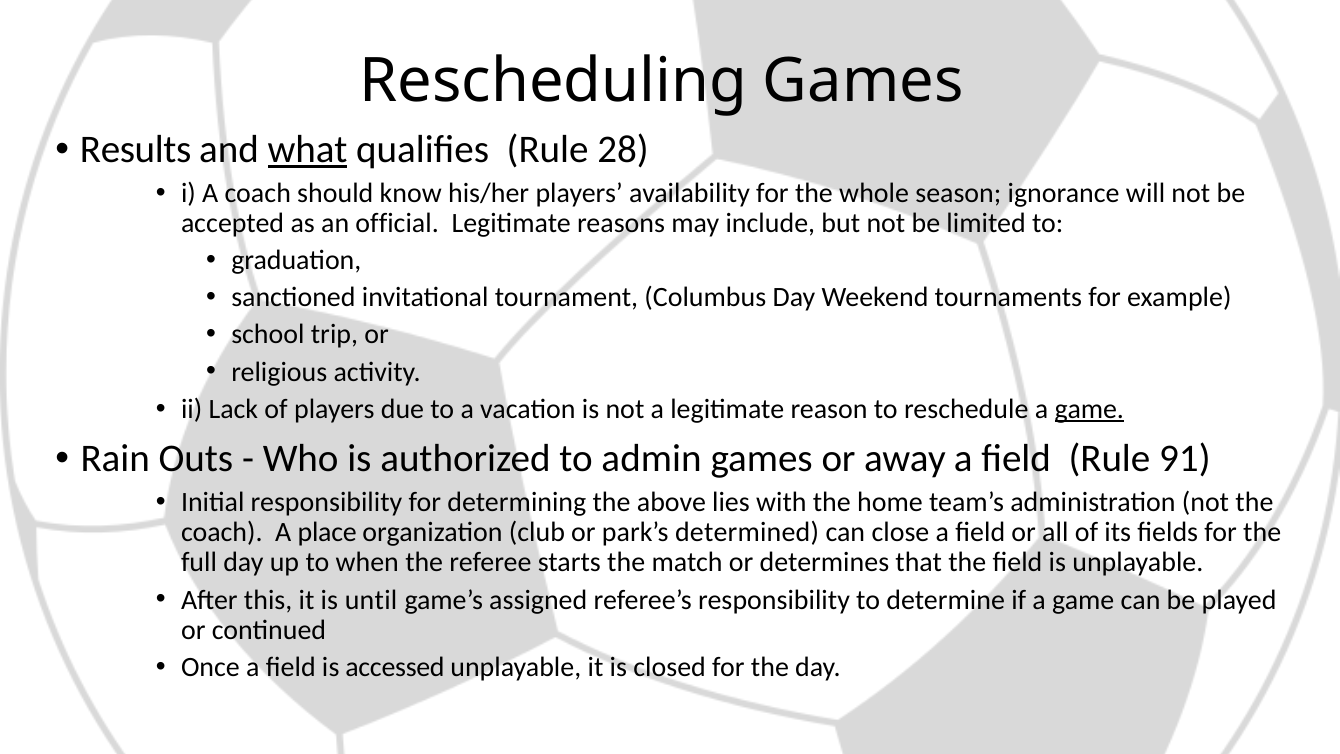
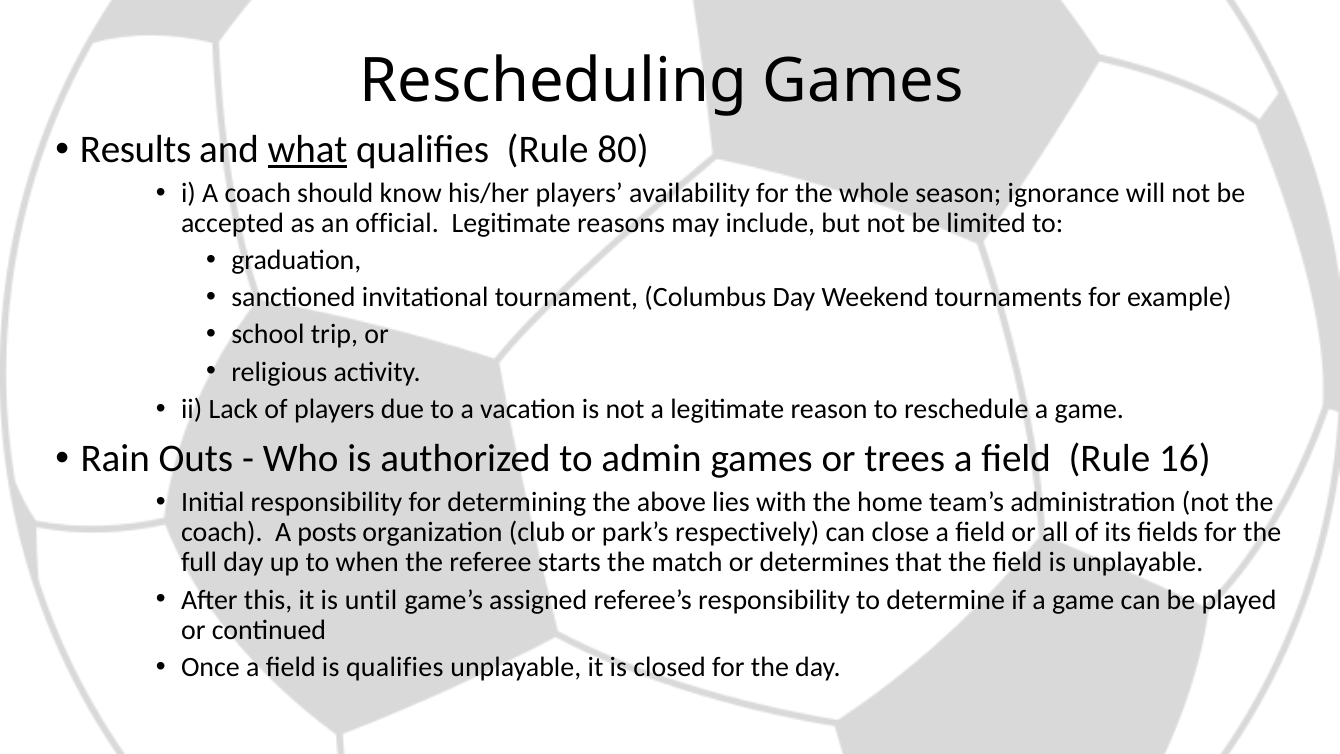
28: 28 -> 80
game at (1089, 409) underline: present -> none
away: away -> trees
91: 91 -> 16
place: place -> posts
determined: determined -> respectively
is accessed: accessed -> qualifies
